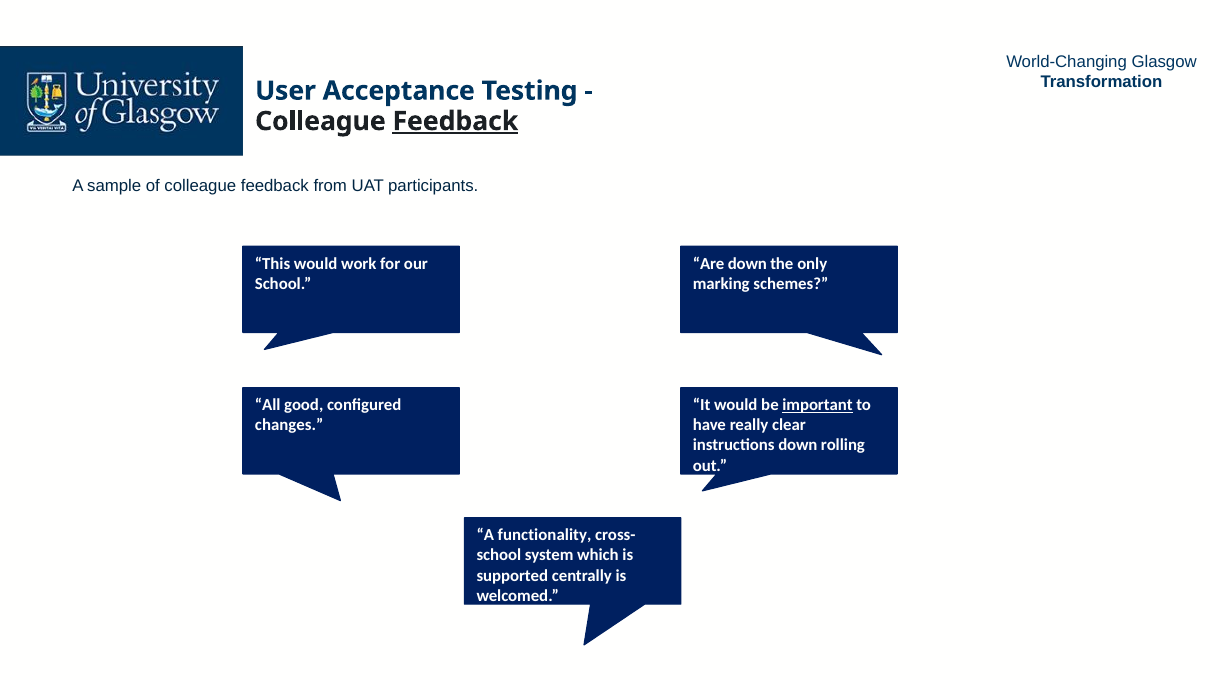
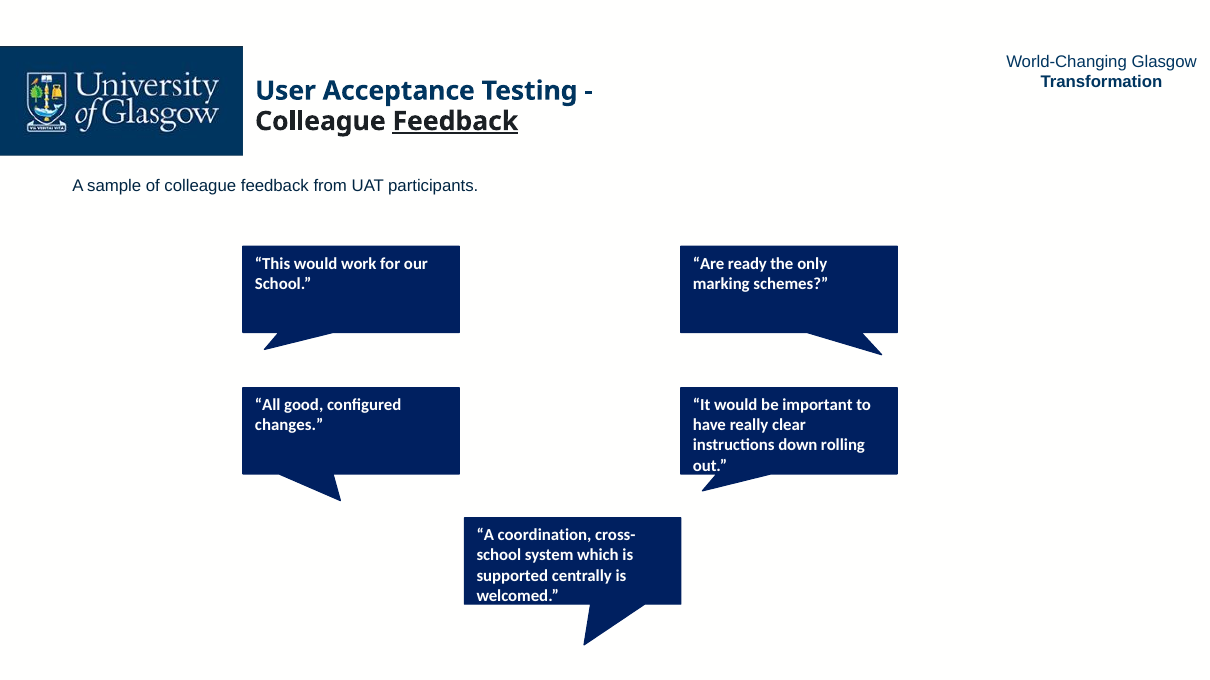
Are down: down -> ready
important underline: present -> none
functionality: functionality -> coordination
